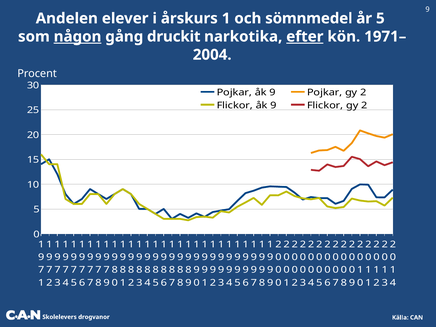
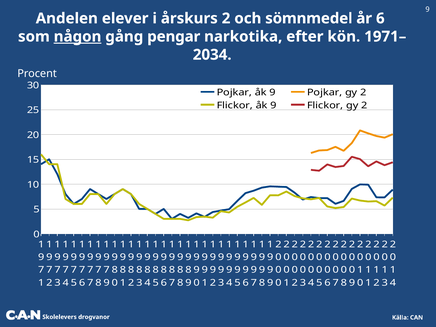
årskurs 1: 1 -> 2
år 5: 5 -> 6
druckit: druckit -> pengar
efter underline: present -> none
2004: 2004 -> 2034
